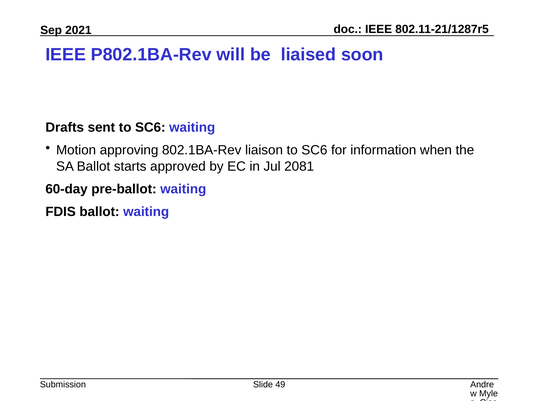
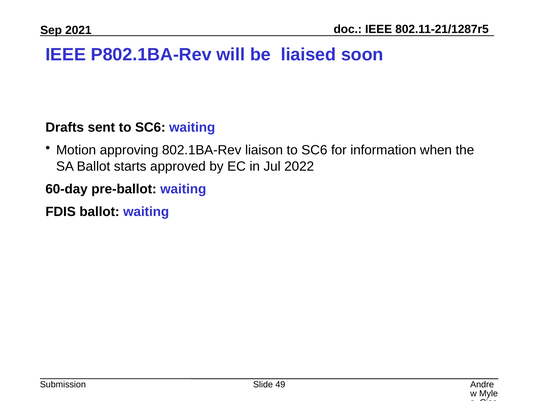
2081: 2081 -> 2022
